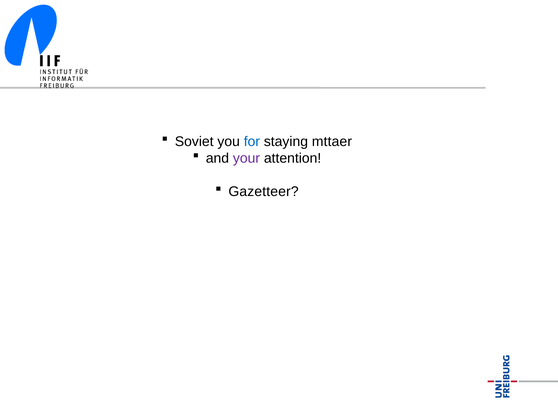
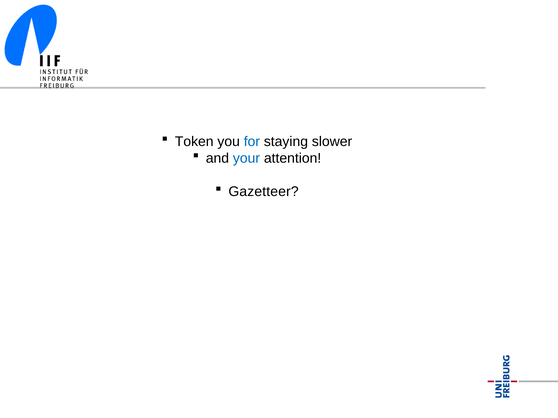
Soviet: Soviet -> Token
mttaer: mttaer -> slower
your colour: purple -> blue
